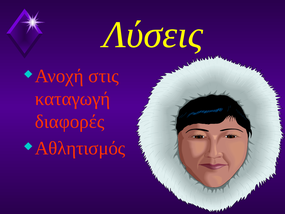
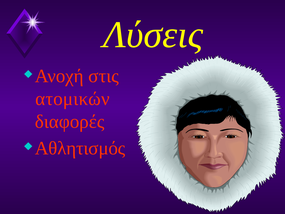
καταγωγή: καταγωγή -> ατομικών
